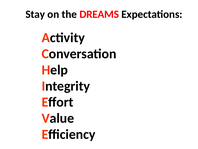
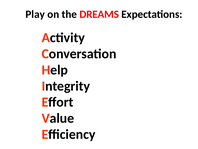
Stay: Stay -> Play
